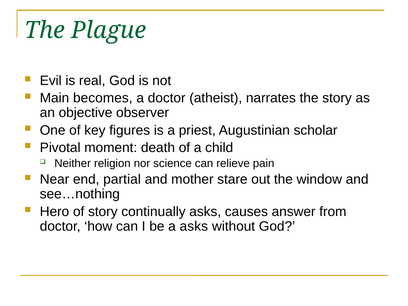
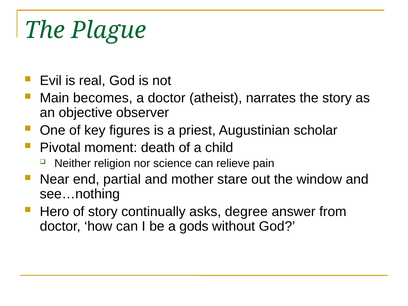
causes: causes -> degree
a asks: asks -> gods
